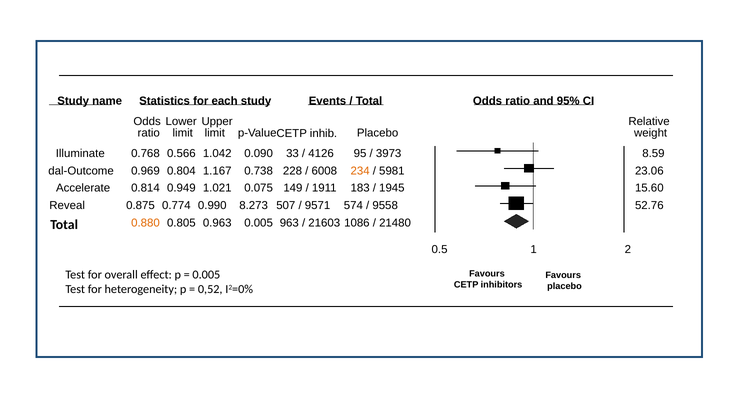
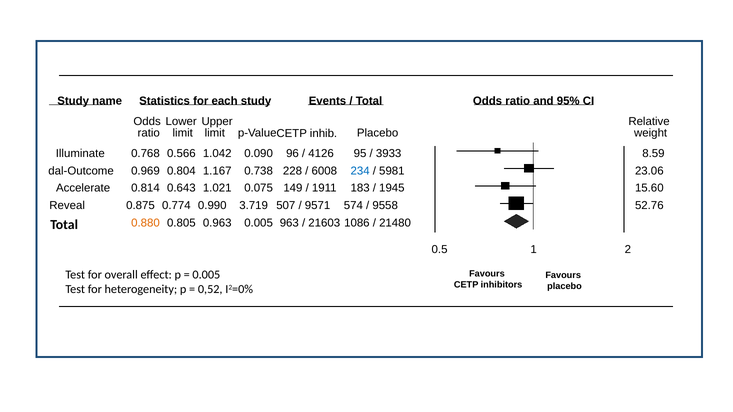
33: 33 -> 96
3973: 3973 -> 3933
234 colour: orange -> blue
0.949: 0.949 -> 0.643
8.273: 8.273 -> 3.719
